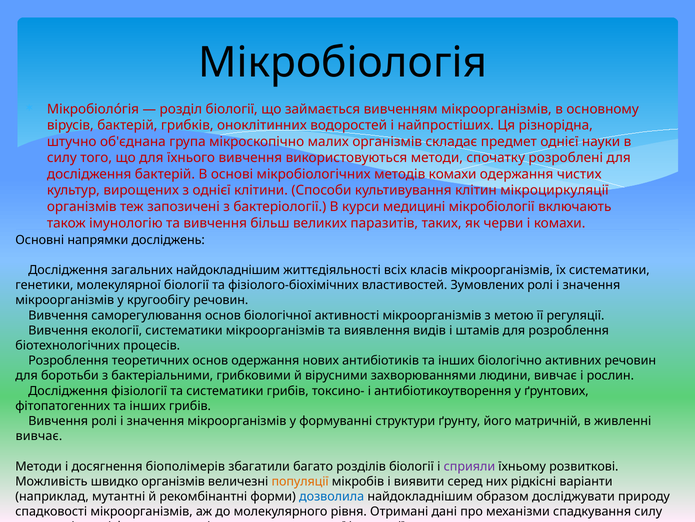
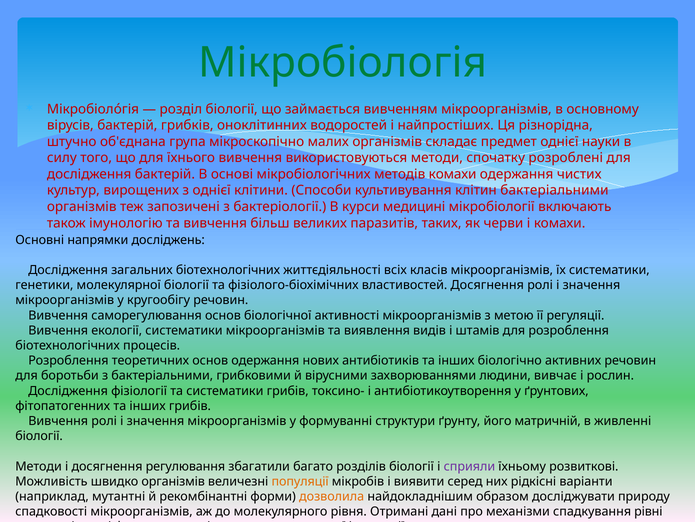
Мікробіологія colour: black -> green
клітин мікроциркуляції: мікроциркуляції -> бактеріальними
загальних найдокладнішим: найдокладнішим -> біотехнологічних
властивостей Зумовлених: Зумовлених -> Досягнення
вивчає at (39, 436): вивчає -> біології
біополімерів: біополімерів -> регулювання
дозволила colour: blue -> orange
спадкування силу: силу -> рівні
